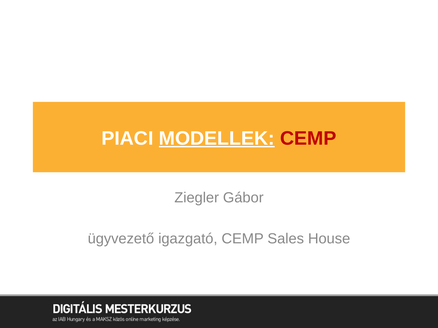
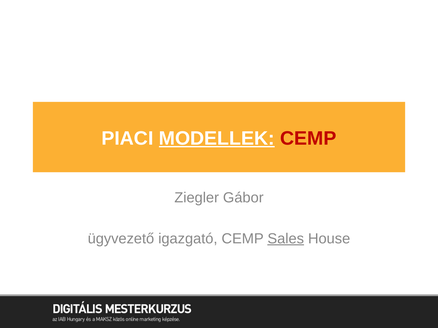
Sales underline: none -> present
